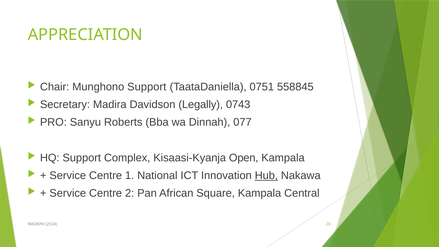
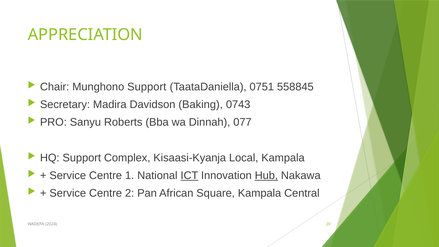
Legally: Legally -> Baking
Open: Open -> Local
ICT underline: none -> present
